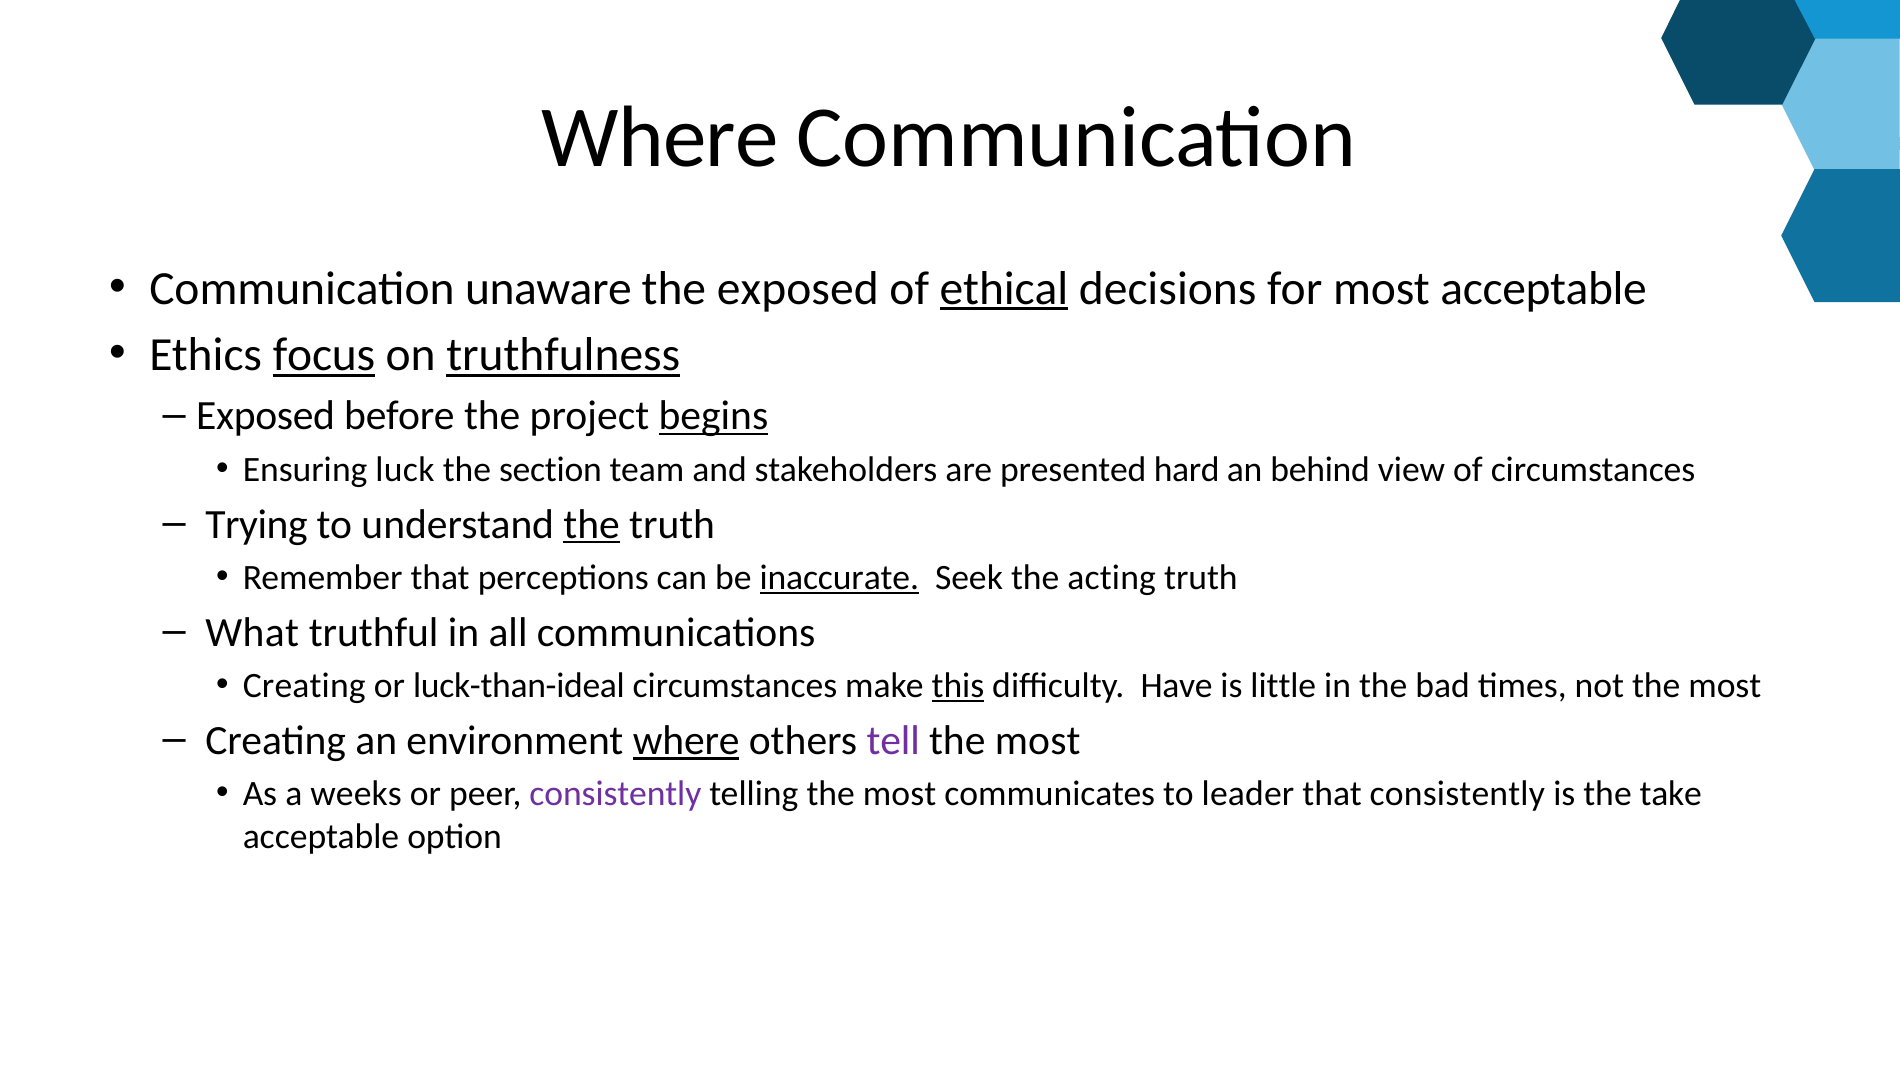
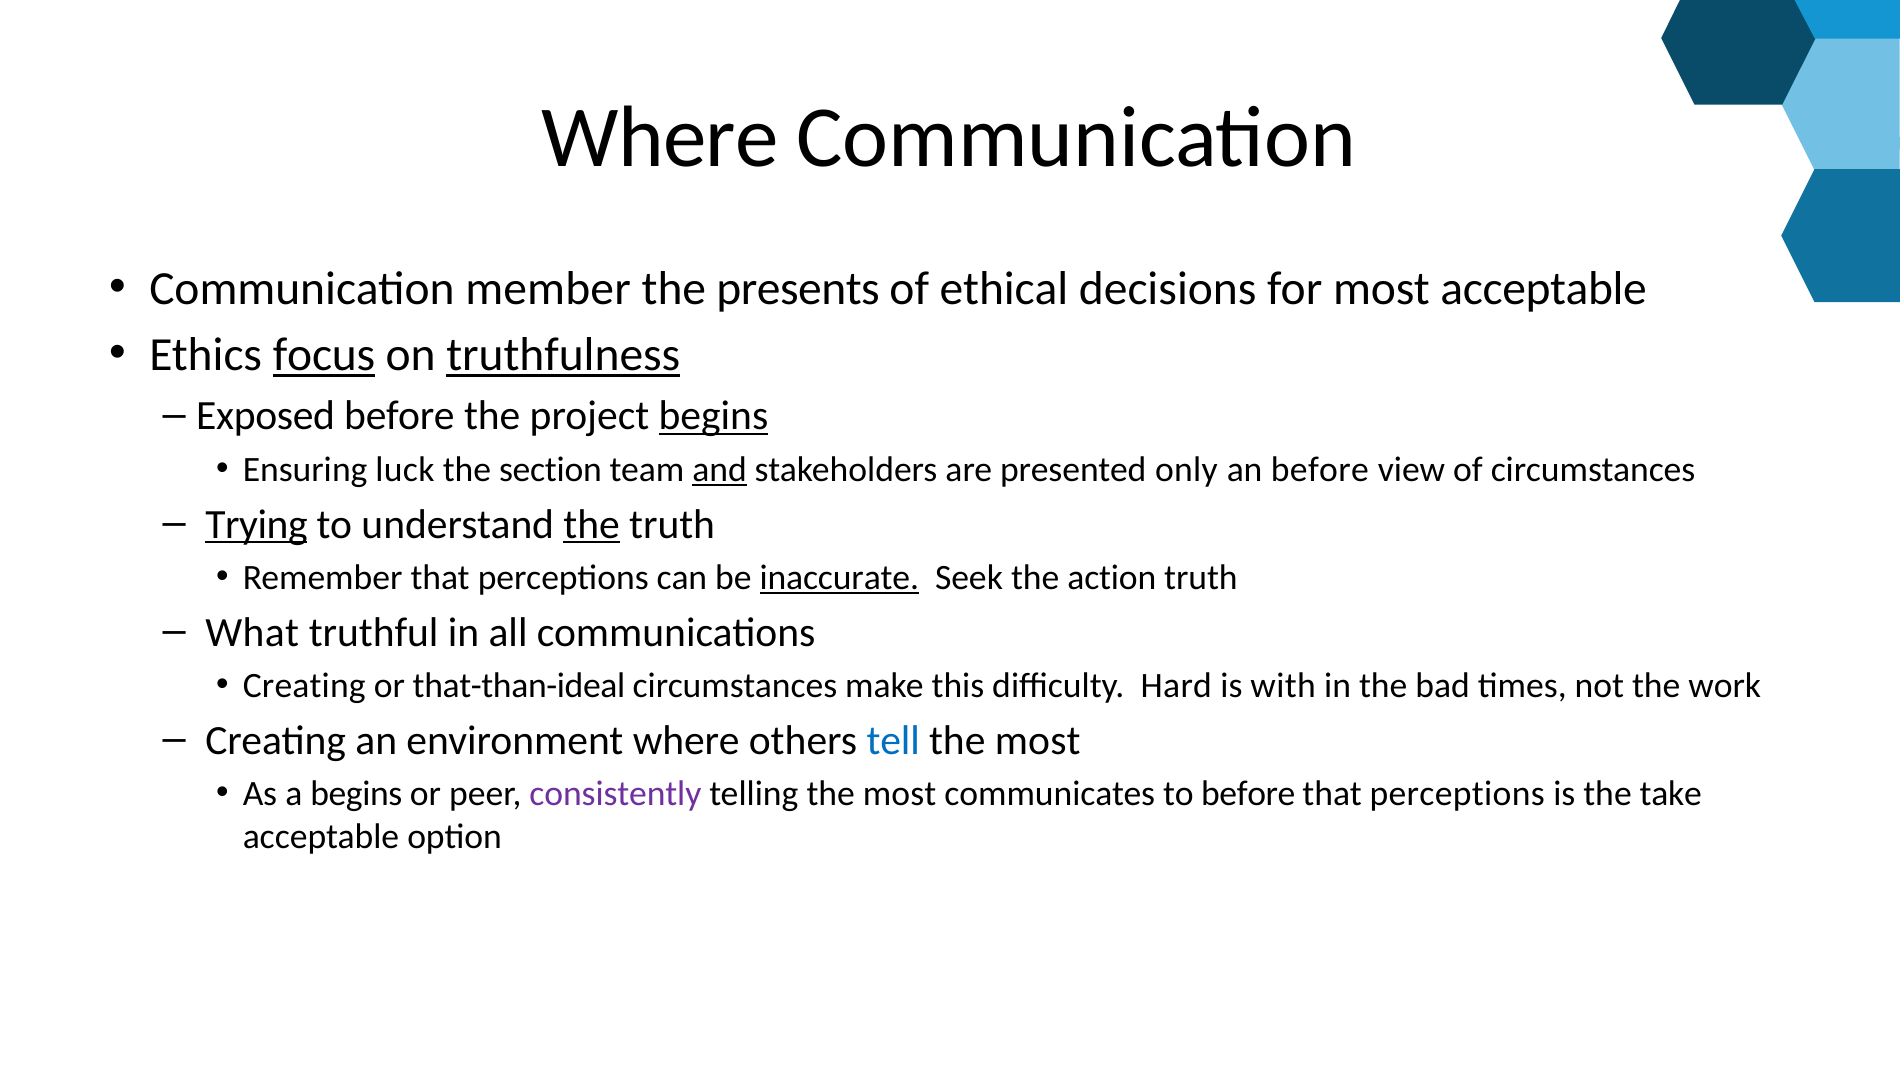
unaware: unaware -> member
the exposed: exposed -> presents
ethical underline: present -> none
and underline: none -> present
hard: hard -> only
an behind: behind -> before
Trying underline: none -> present
acting: acting -> action
luck-than-ideal: luck-than-ideal -> that-than-ideal
this underline: present -> none
Have: Have -> Hard
little: little -> with
not the most: most -> work
where at (686, 740) underline: present -> none
tell colour: purple -> blue
a weeks: weeks -> begins
to leader: leader -> before
consistently at (1457, 793): consistently -> perceptions
